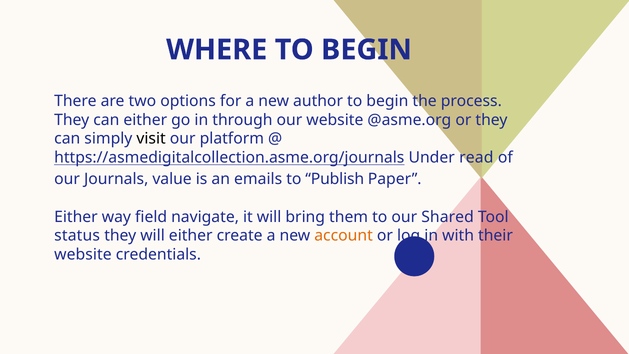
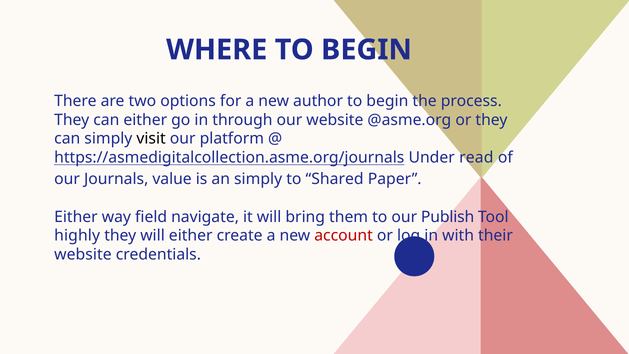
an emails: emails -> simply
Publish: Publish -> Shared
Shared: Shared -> Publish
status: status -> highly
account colour: orange -> red
